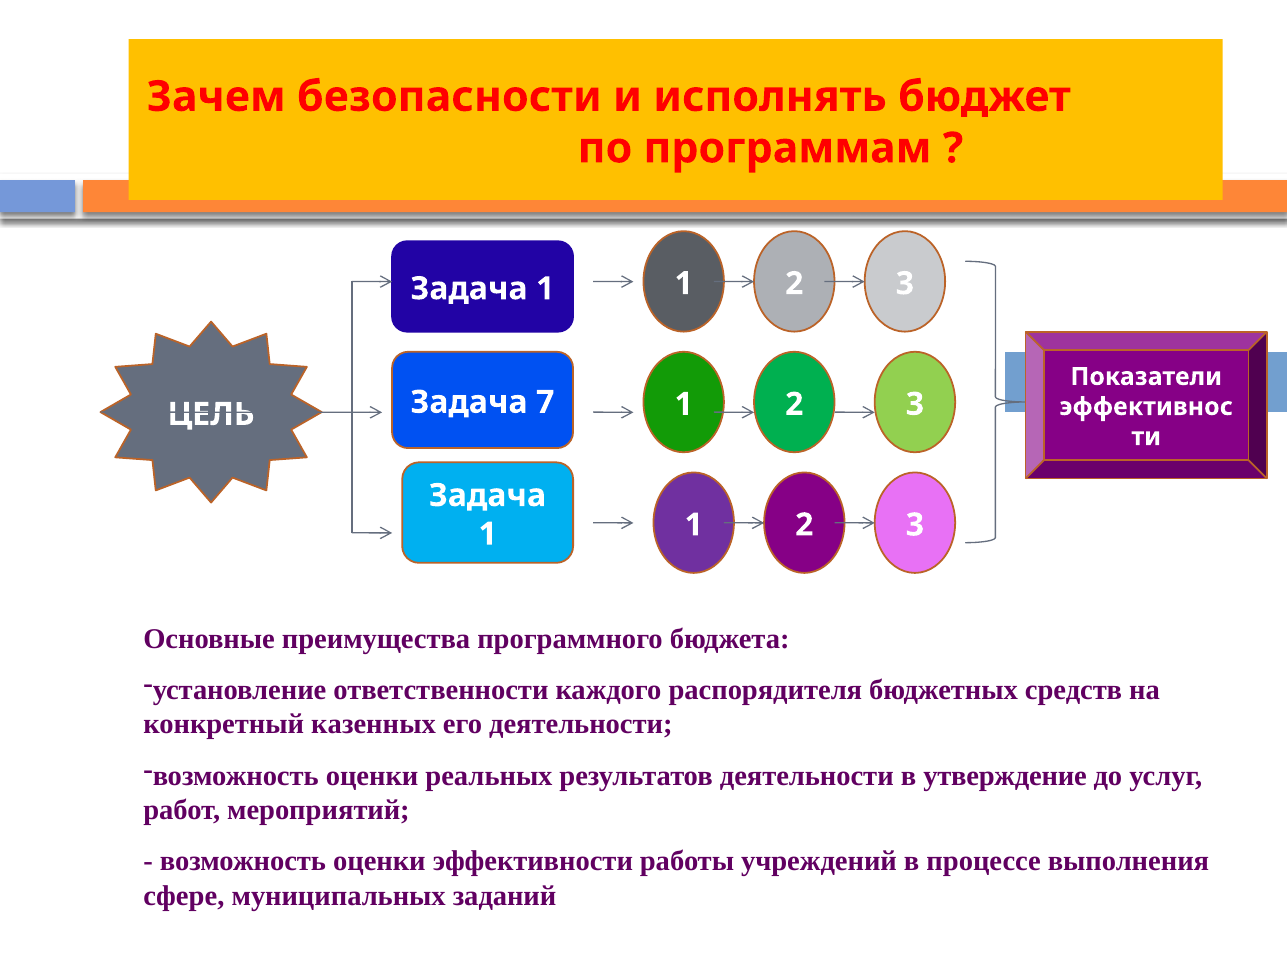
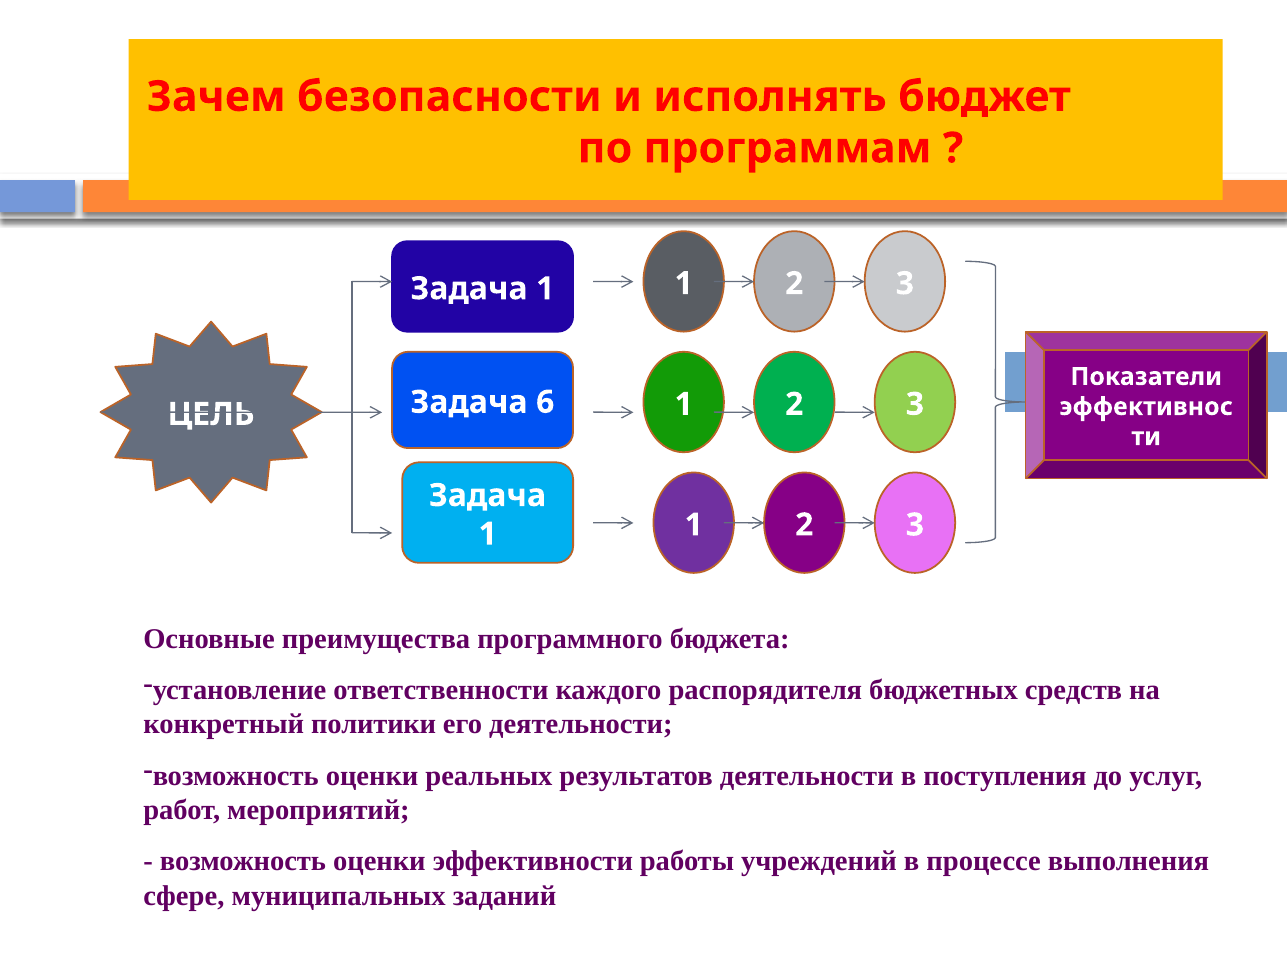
7: 7 -> 6
казенных: казенных -> политики
утверждение: утверждение -> поступления
